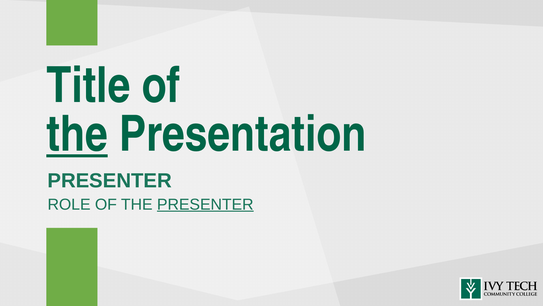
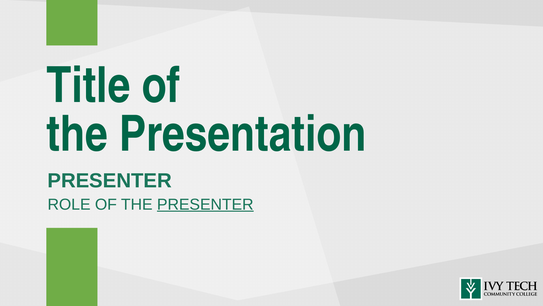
the at (77, 134) underline: present -> none
